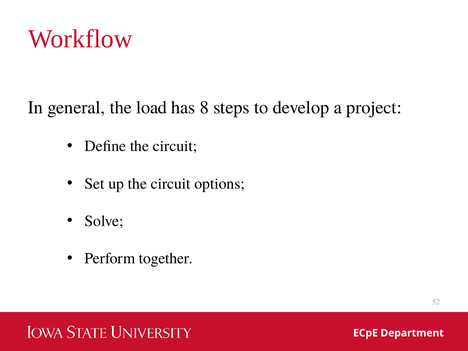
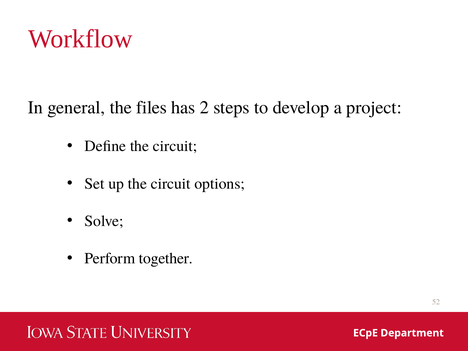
load: load -> files
8: 8 -> 2
